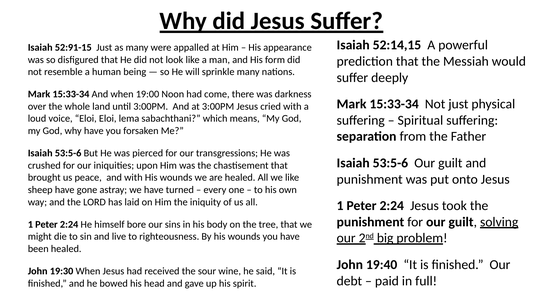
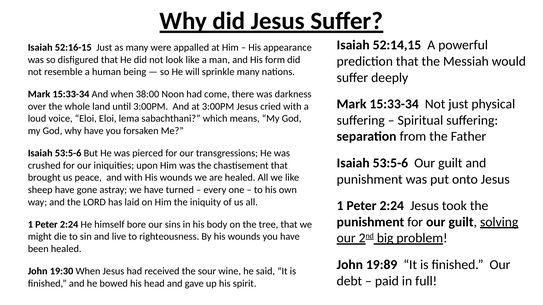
52:91-15: 52:91-15 -> 52:16-15
19:00: 19:00 -> 38:00
19:40: 19:40 -> 19:89
